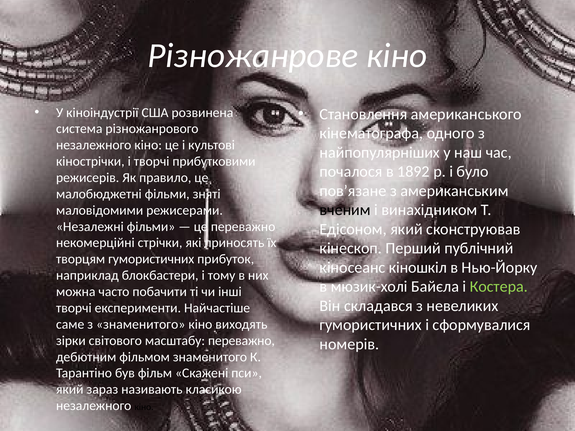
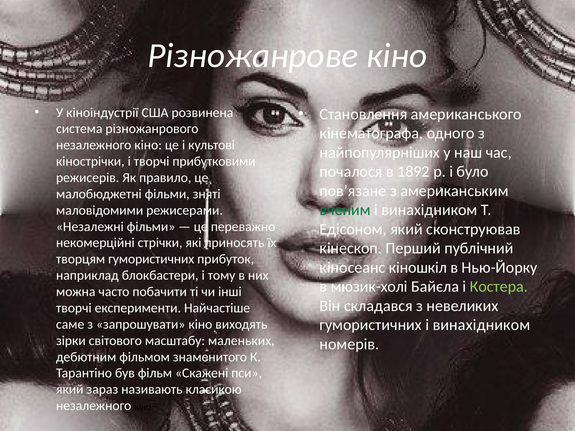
вченим colour: black -> green
гумористичних і сформувалися: сформувалися -> винахідником
з знаменитого: знаменитого -> запрошувати
масштабу переважно: переважно -> маленьких
